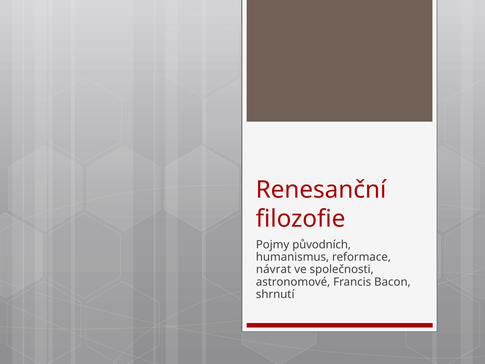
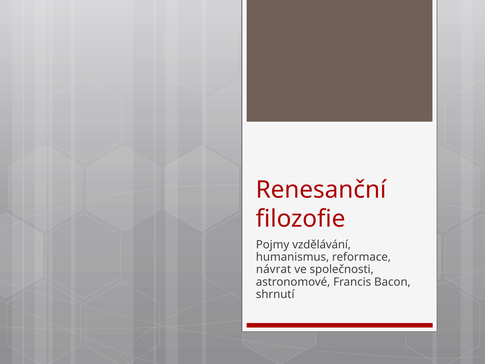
původních: původních -> vzdělávání
